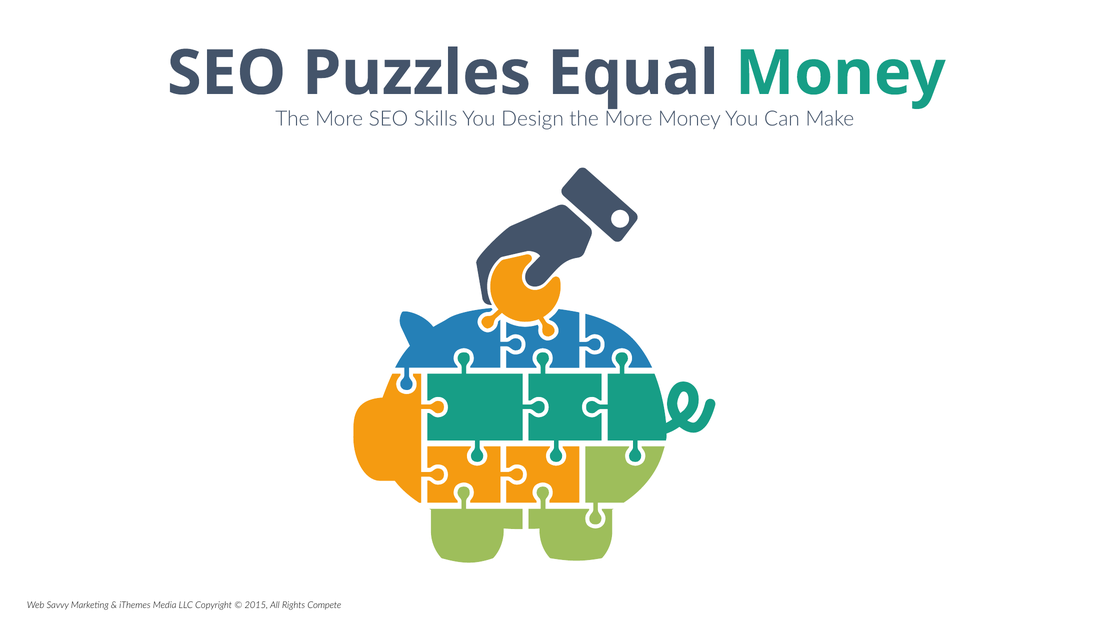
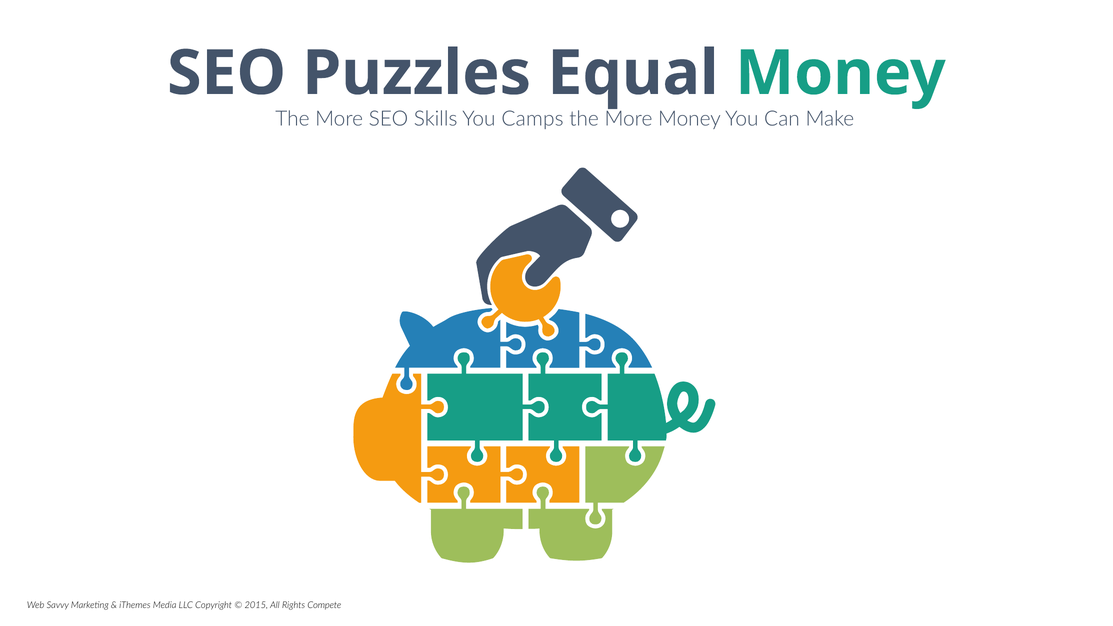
Design: Design -> Camps
